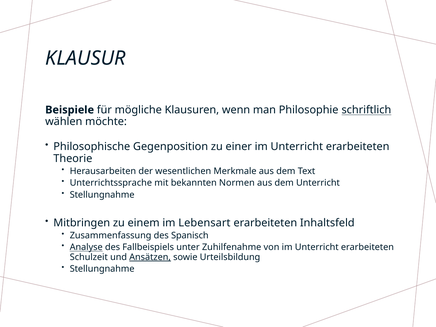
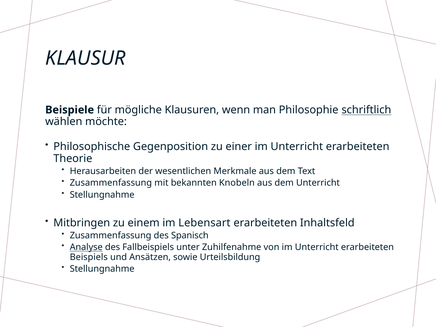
Unterrichtssprache at (111, 183): Unterrichtssprache -> Zusammenfassung
Normen: Normen -> Knobeln
Schulzeit: Schulzeit -> Beispiels
Ansätzen underline: present -> none
